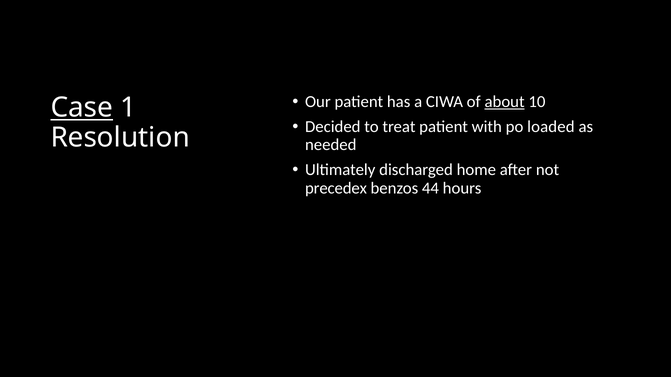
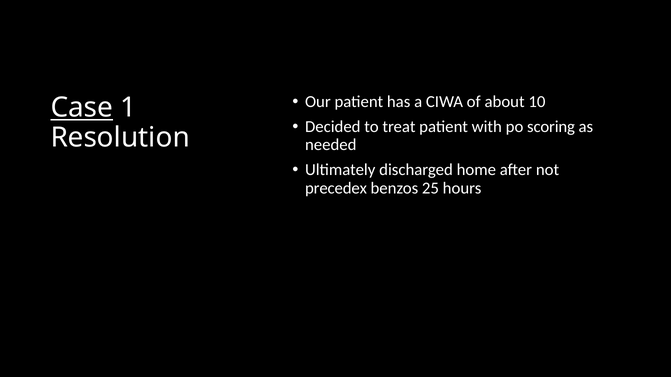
about underline: present -> none
loaded: loaded -> scoring
44: 44 -> 25
